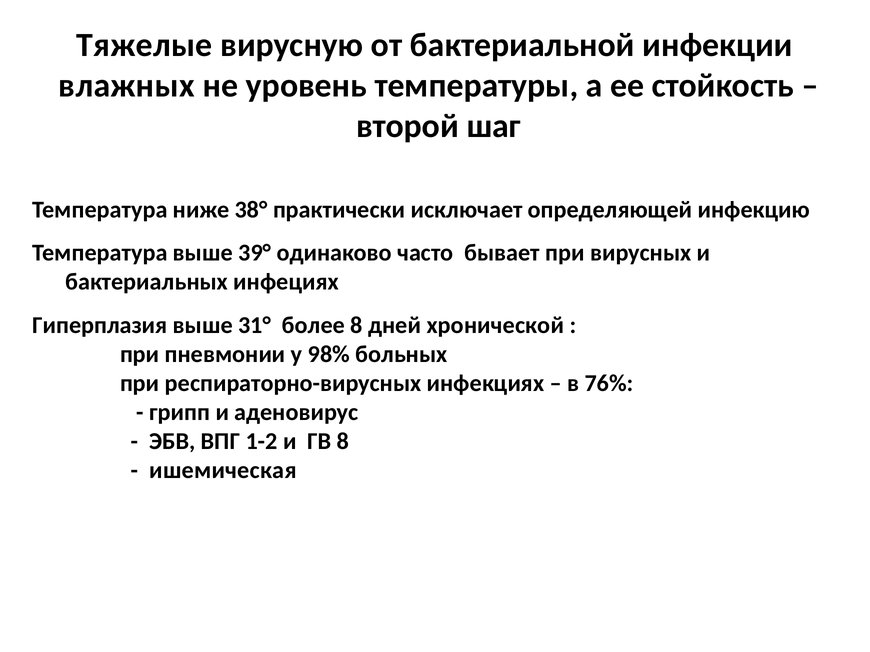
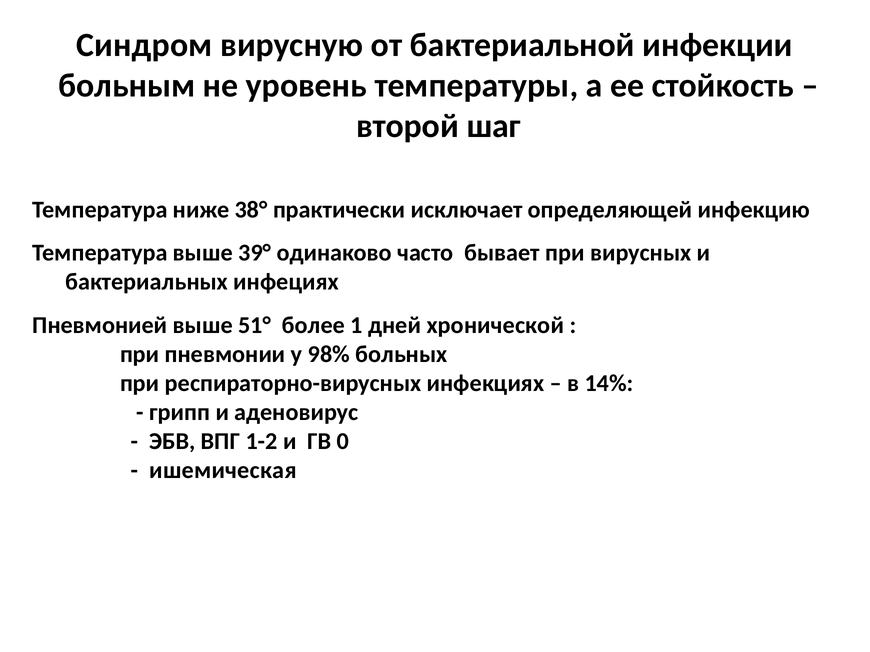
Тяжелые: Тяжелые -> Синдром
влажных: влажных -> больным
Гиперплазия: Гиперплазия -> Пневмонией
31°: 31° -> 51°
более 8: 8 -> 1
76%: 76% -> 14%
ГВ 8: 8 -> 0
